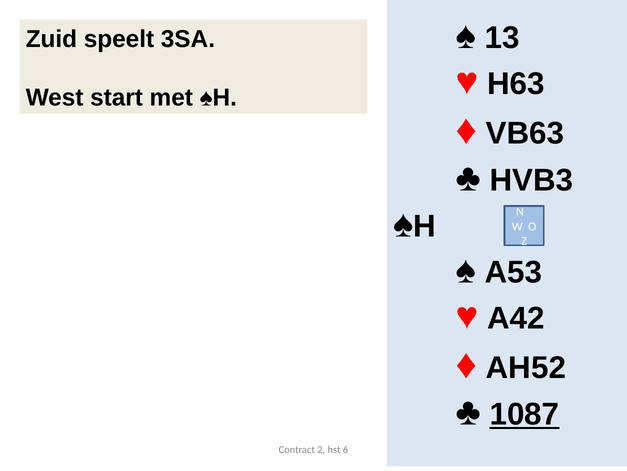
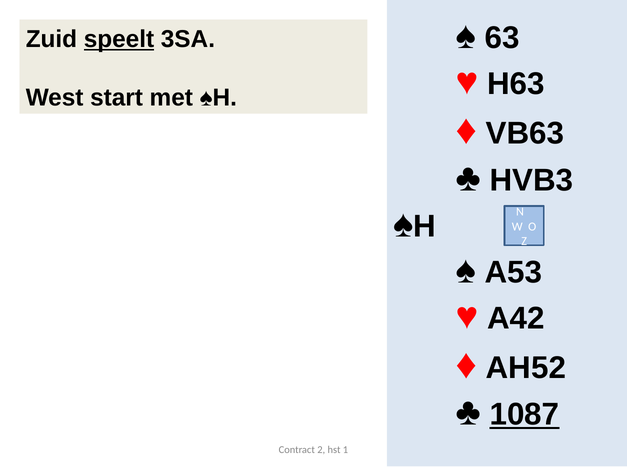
13 at (502, 38): 13 -> 63
speelt underline: none -> present
6: 6 -> 1
